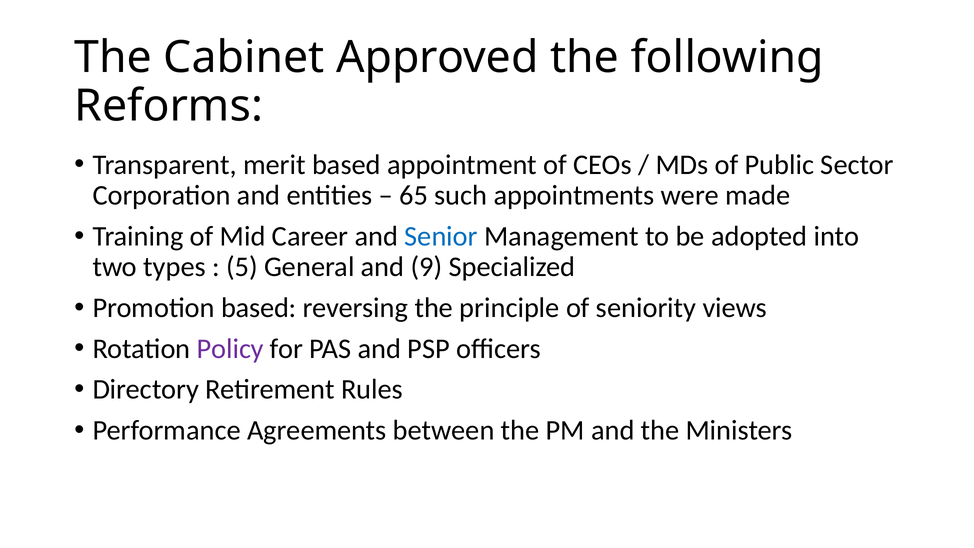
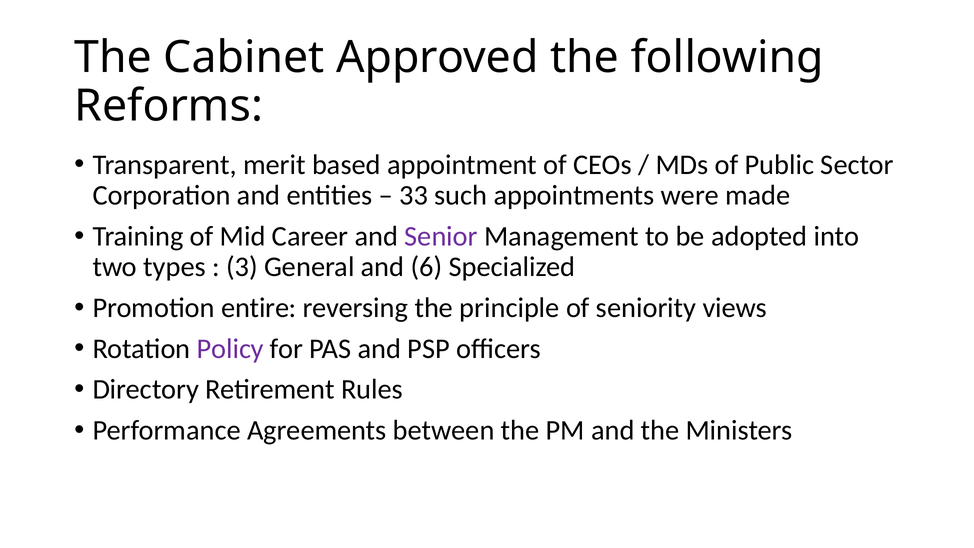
65: 65 -> 33
Senior colour: blue -> purple
5: 5 -> 3
9: 9 -> 6
Promotion based: based -> entire
